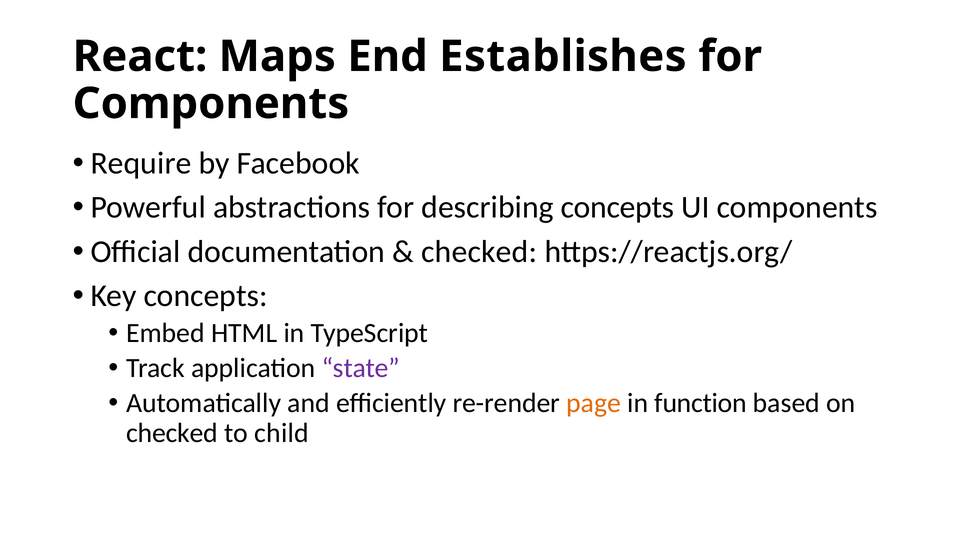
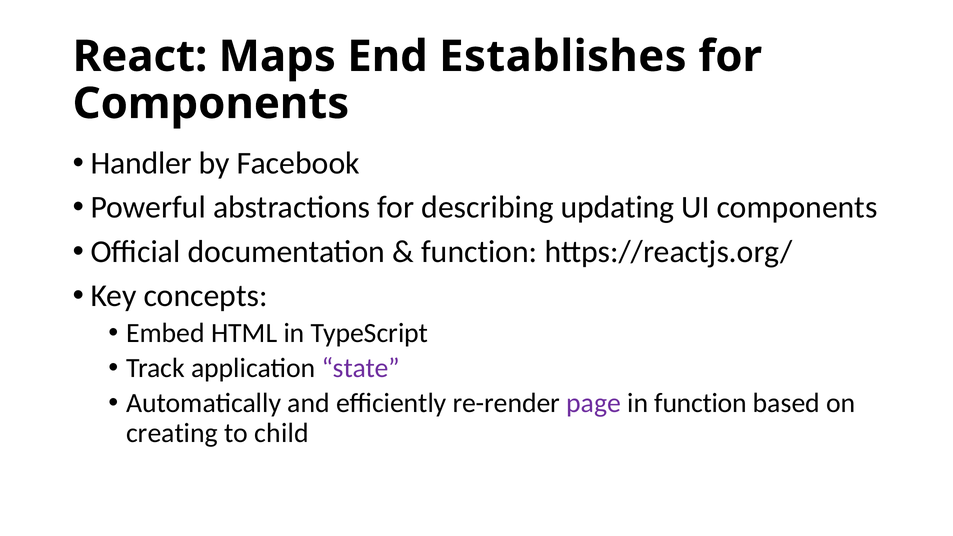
Require: Require -> Handler
describing concepts: concepts -> updating
checked at (479, 252): checked -> function
page colour: orange -> purple
checked at (172, 433): checked -> creating
